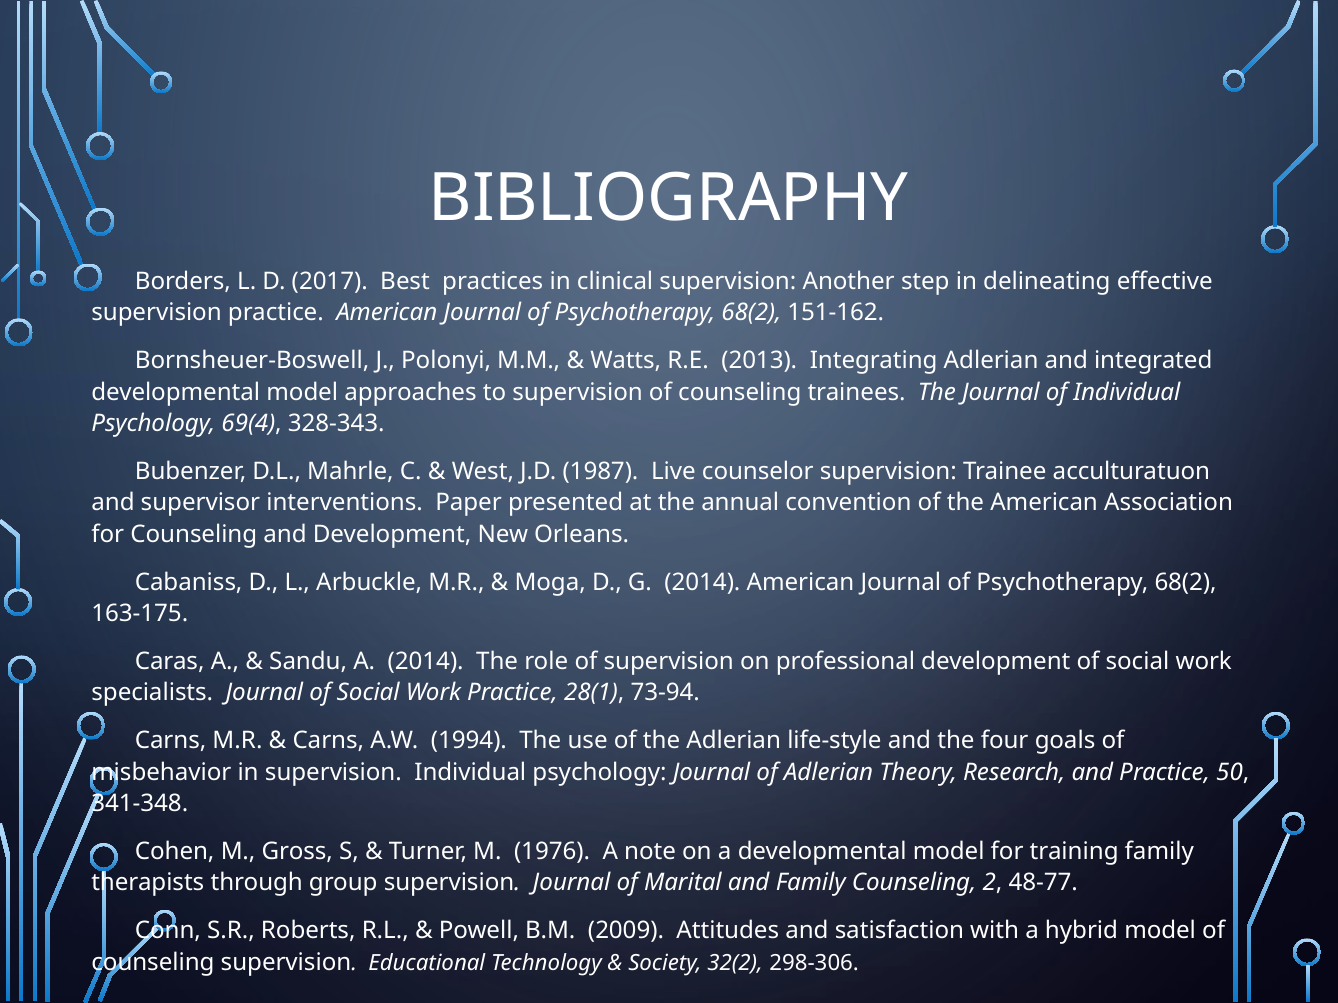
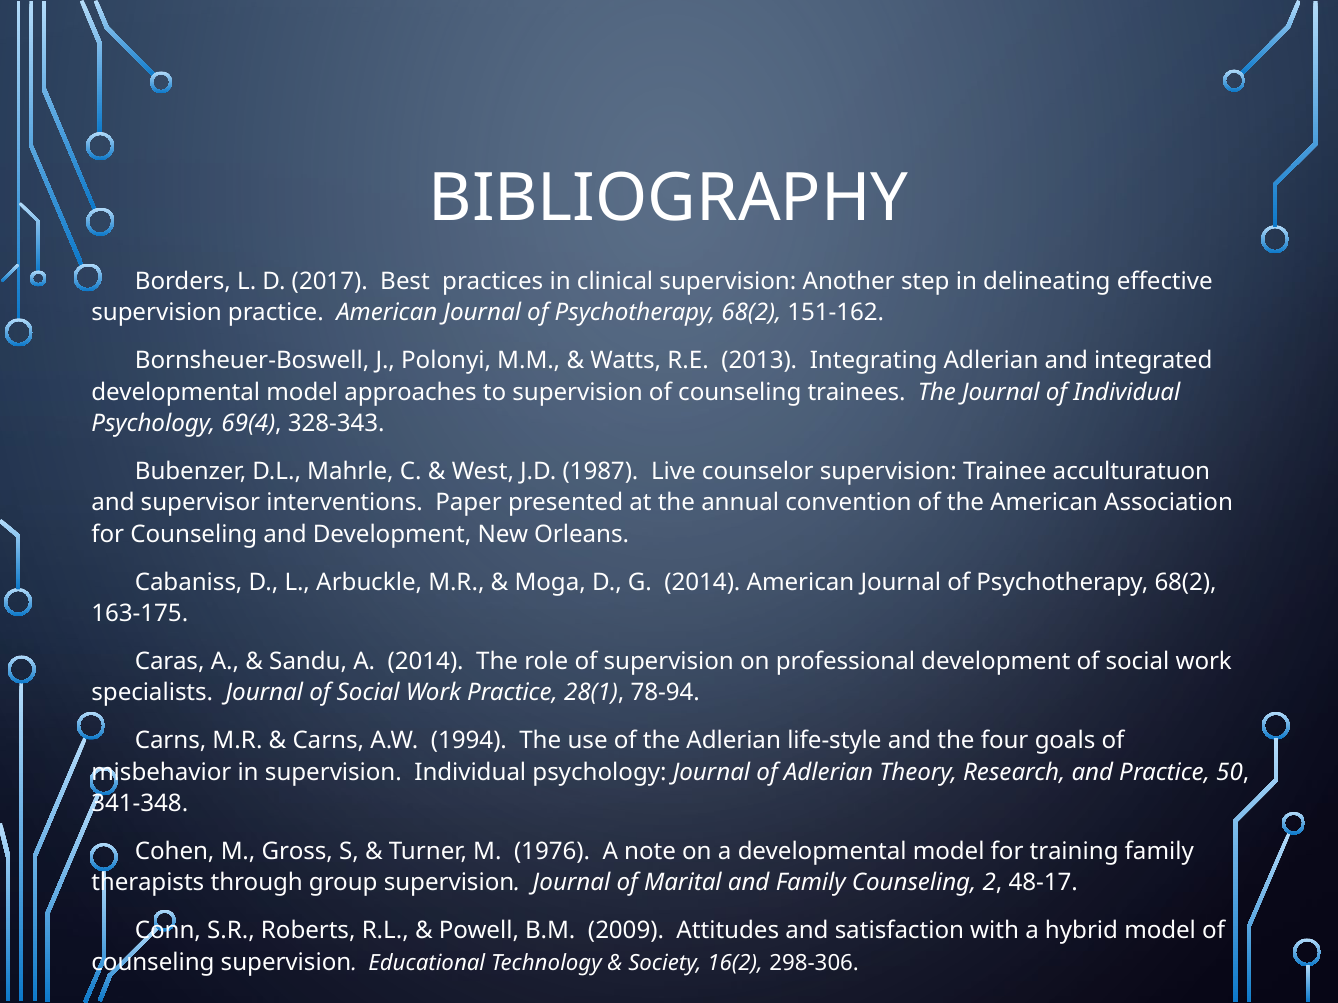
73-94: 73-94 -> 78-94
48-77: 48-77 -> 48-17
32(2: 32(2 -> 16(2
